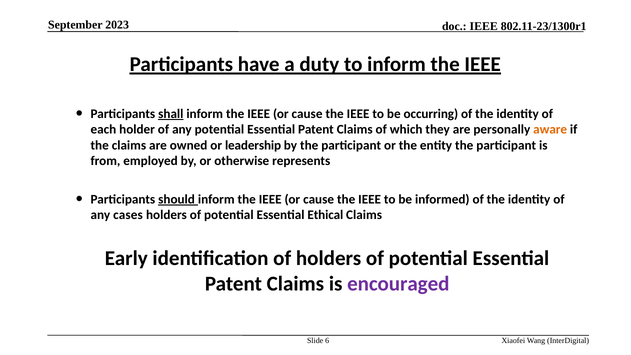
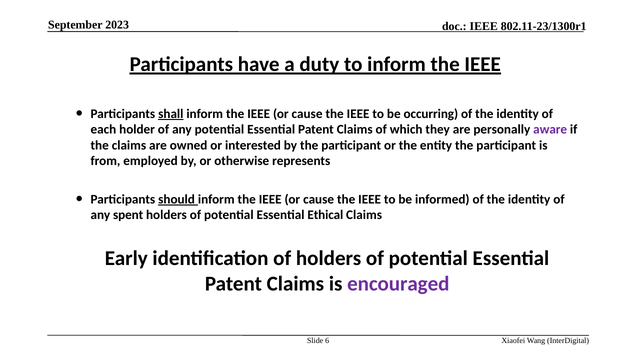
aware colour: orange -> purple
leadership: leadership -> interested
cases: cases -> spent
